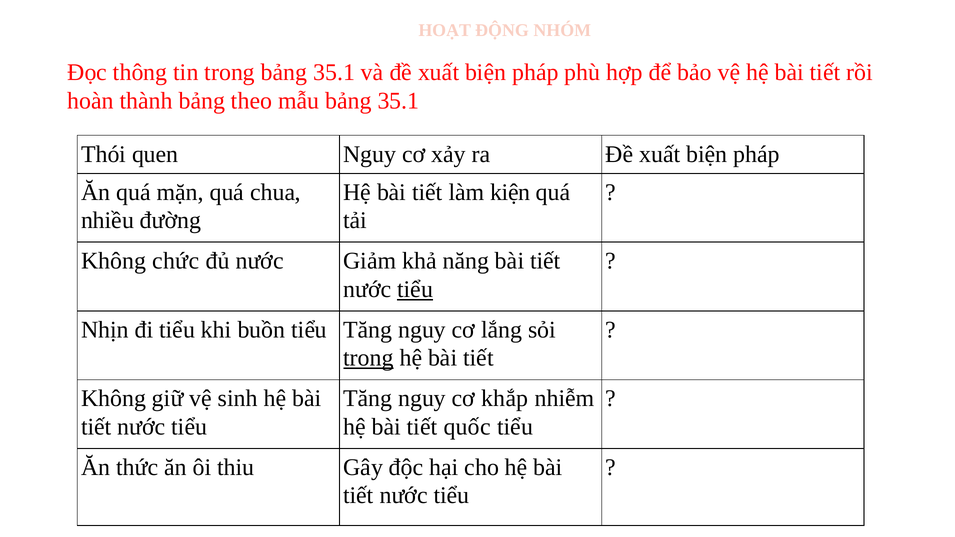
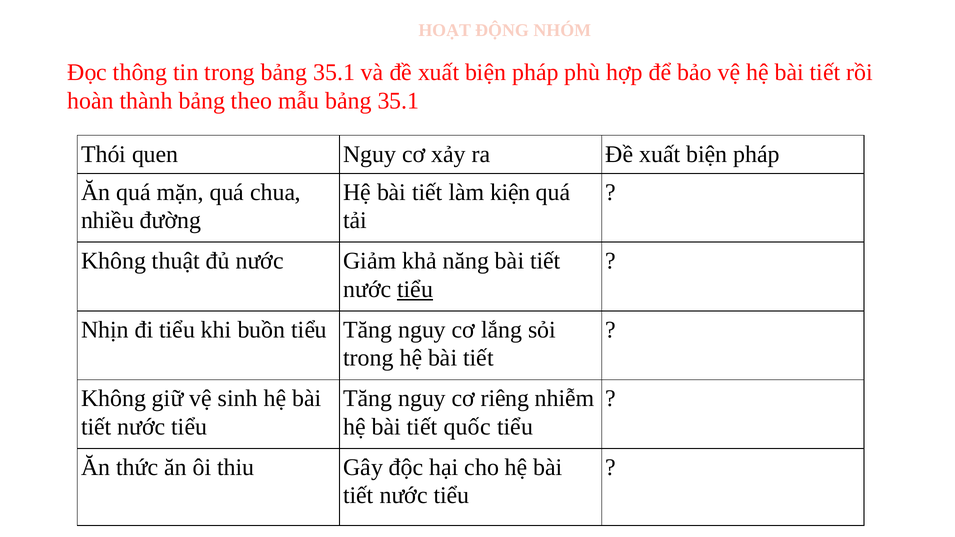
chức: chức -> thuật
trong at (368, 358) underline: present -> none
khắp: khắp -> riêng
